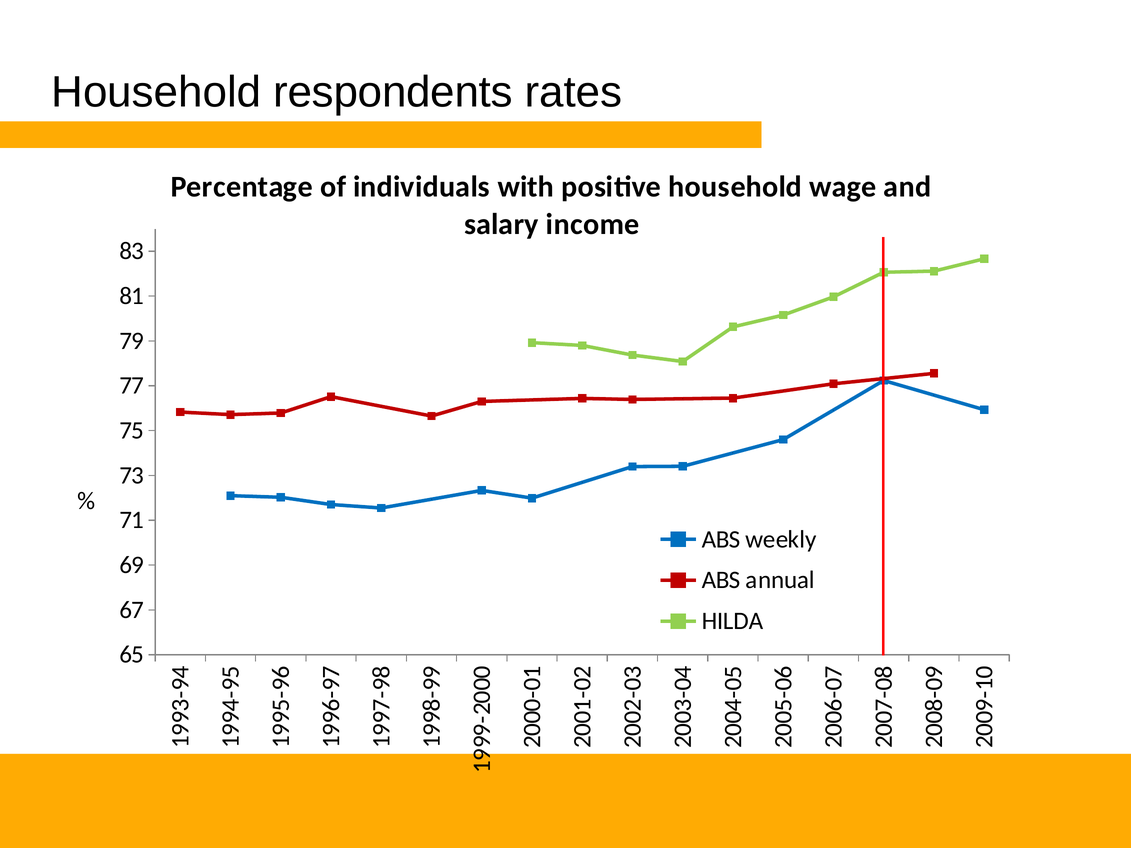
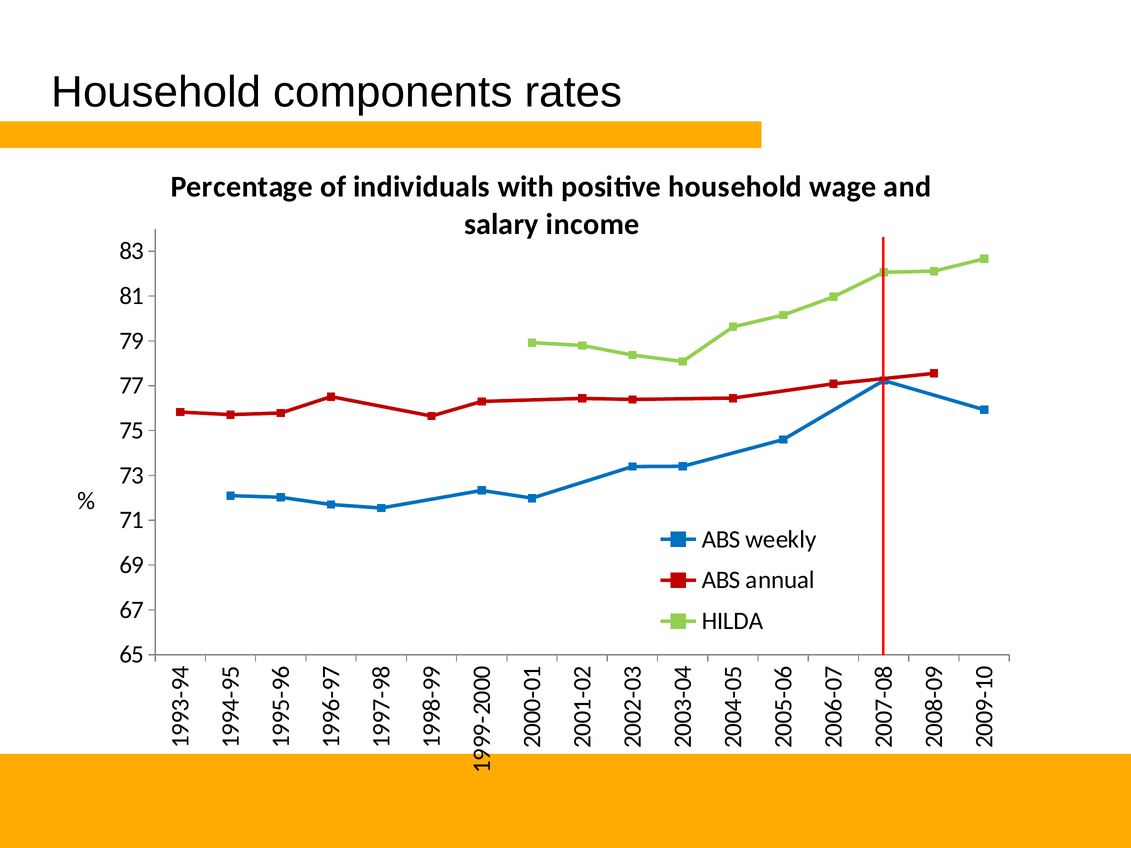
respondents: respondents -> components
